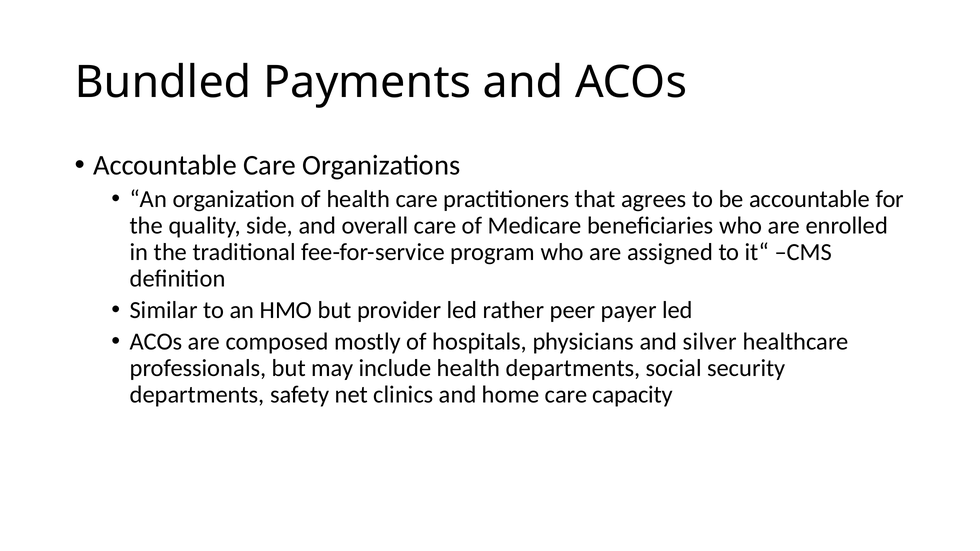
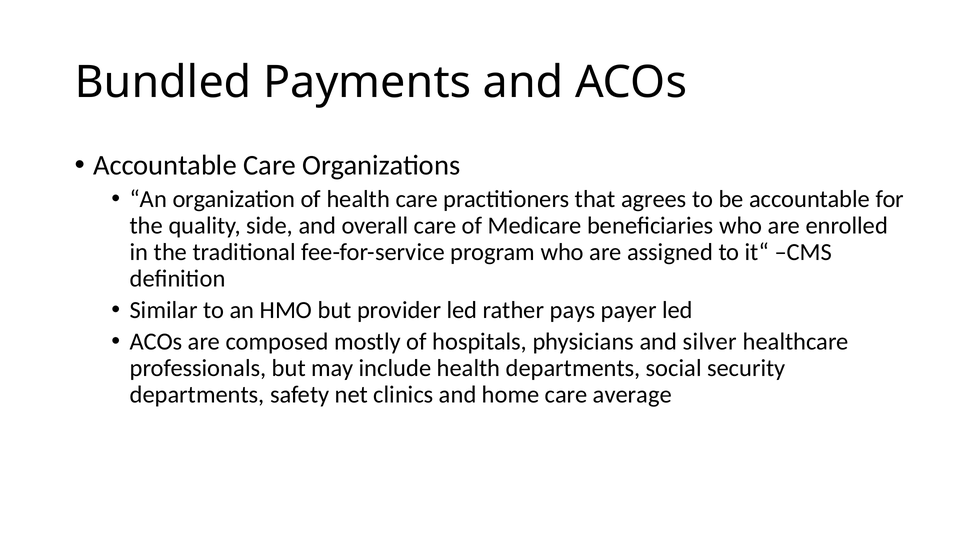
peer: peer -> pays
capacity: capacity -> average
